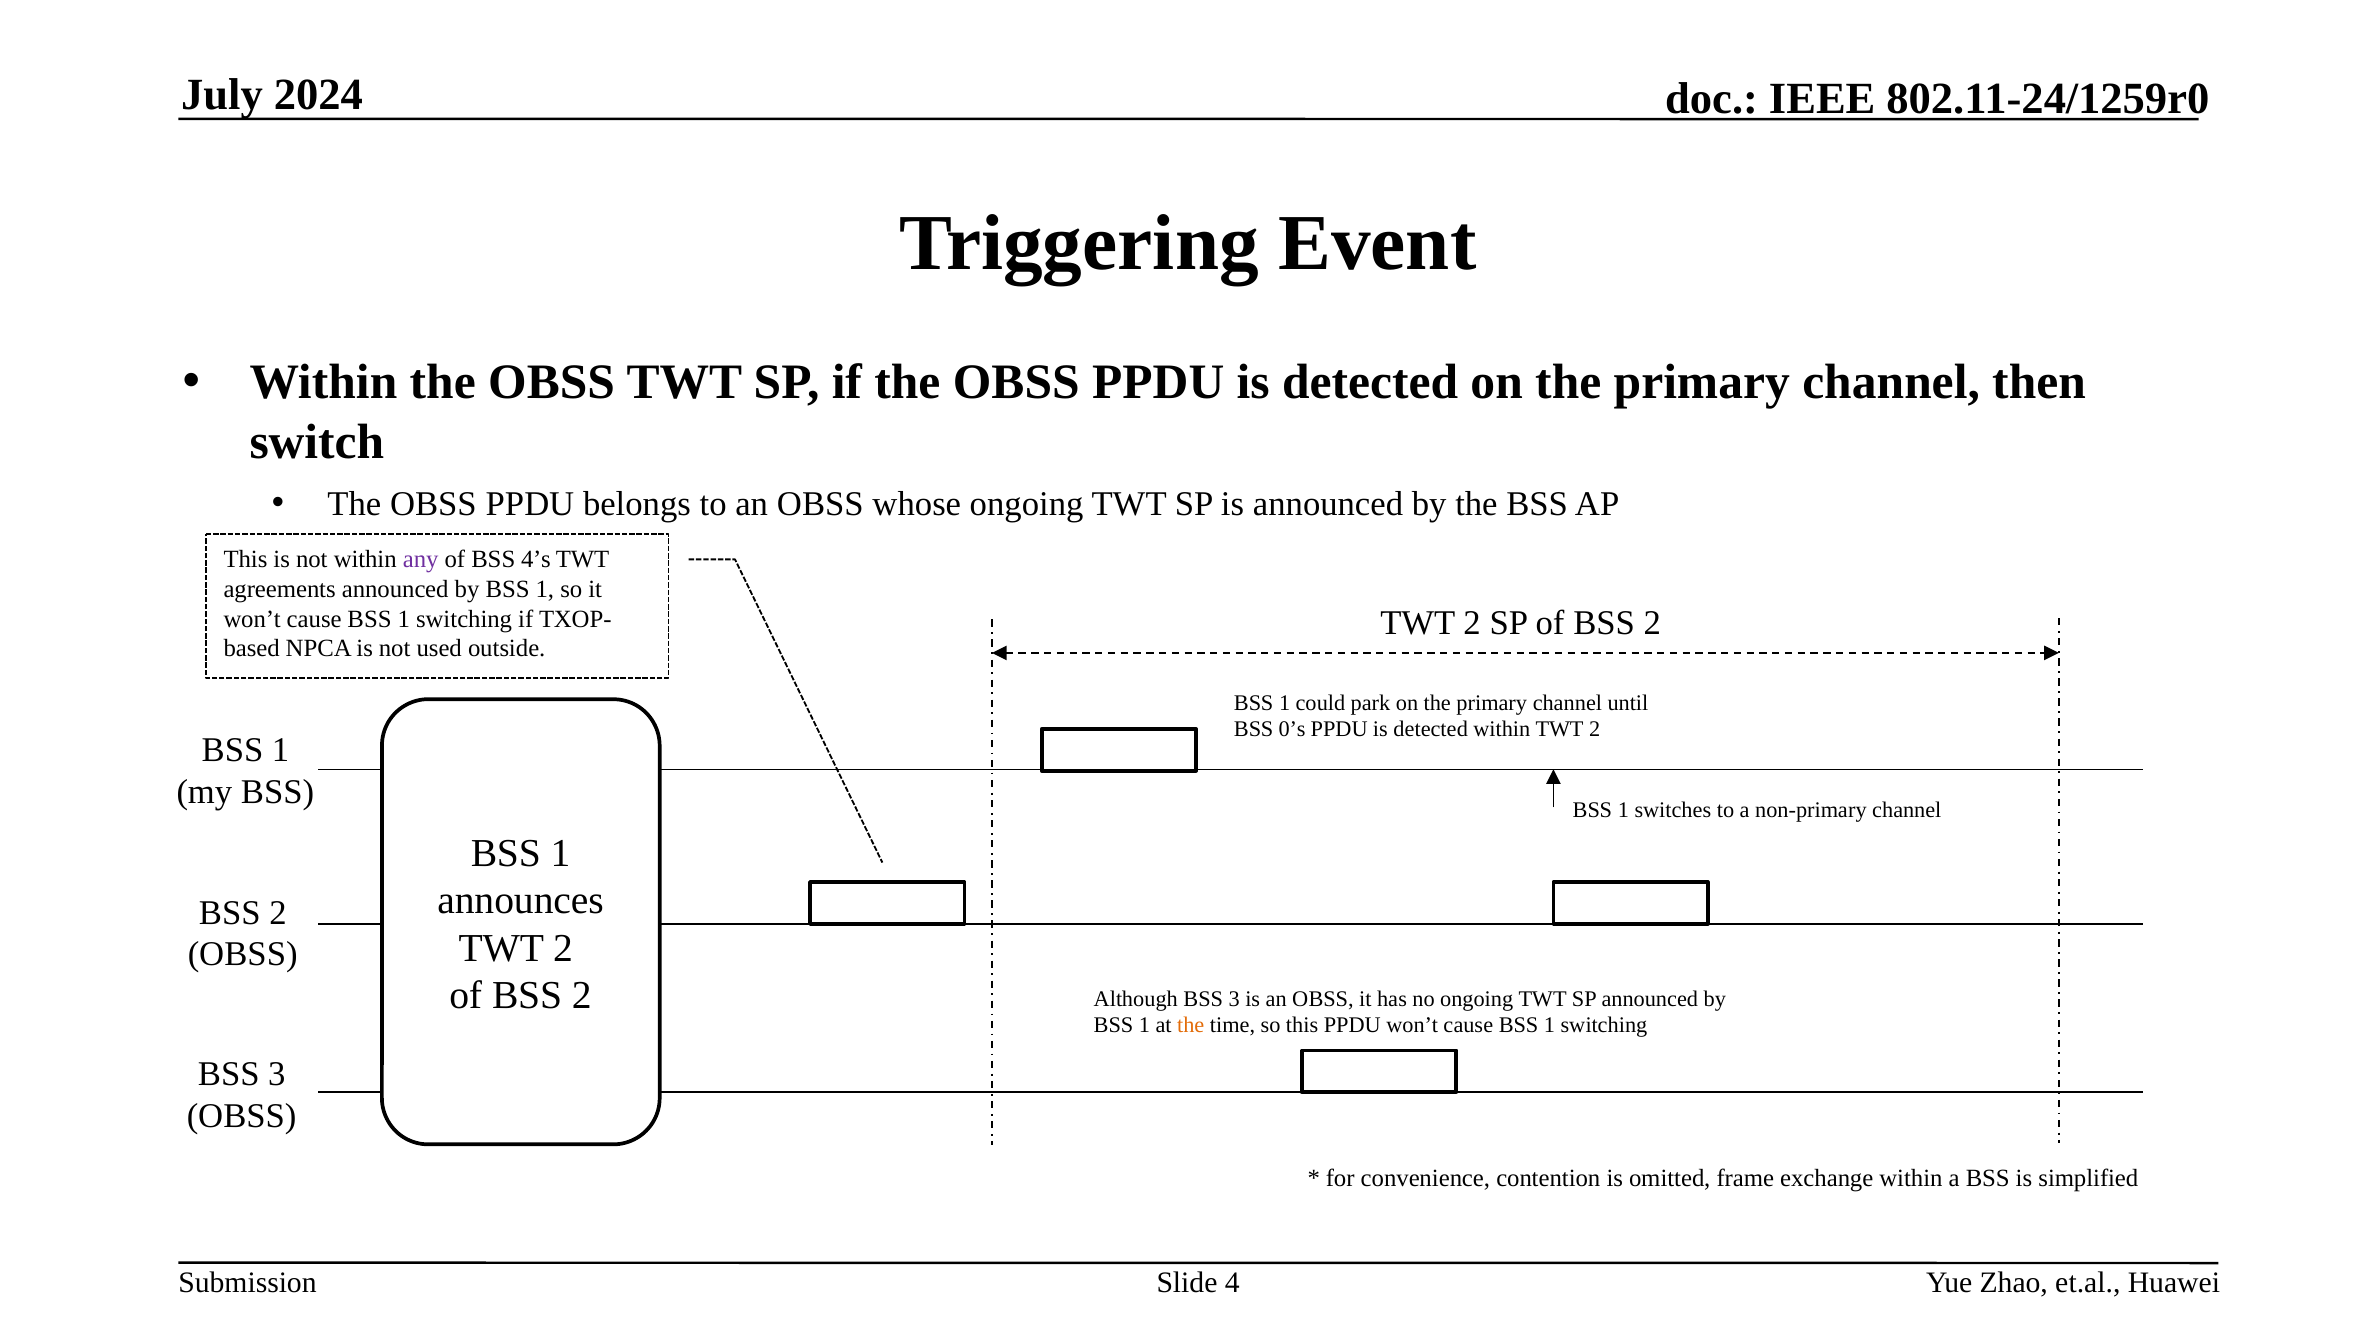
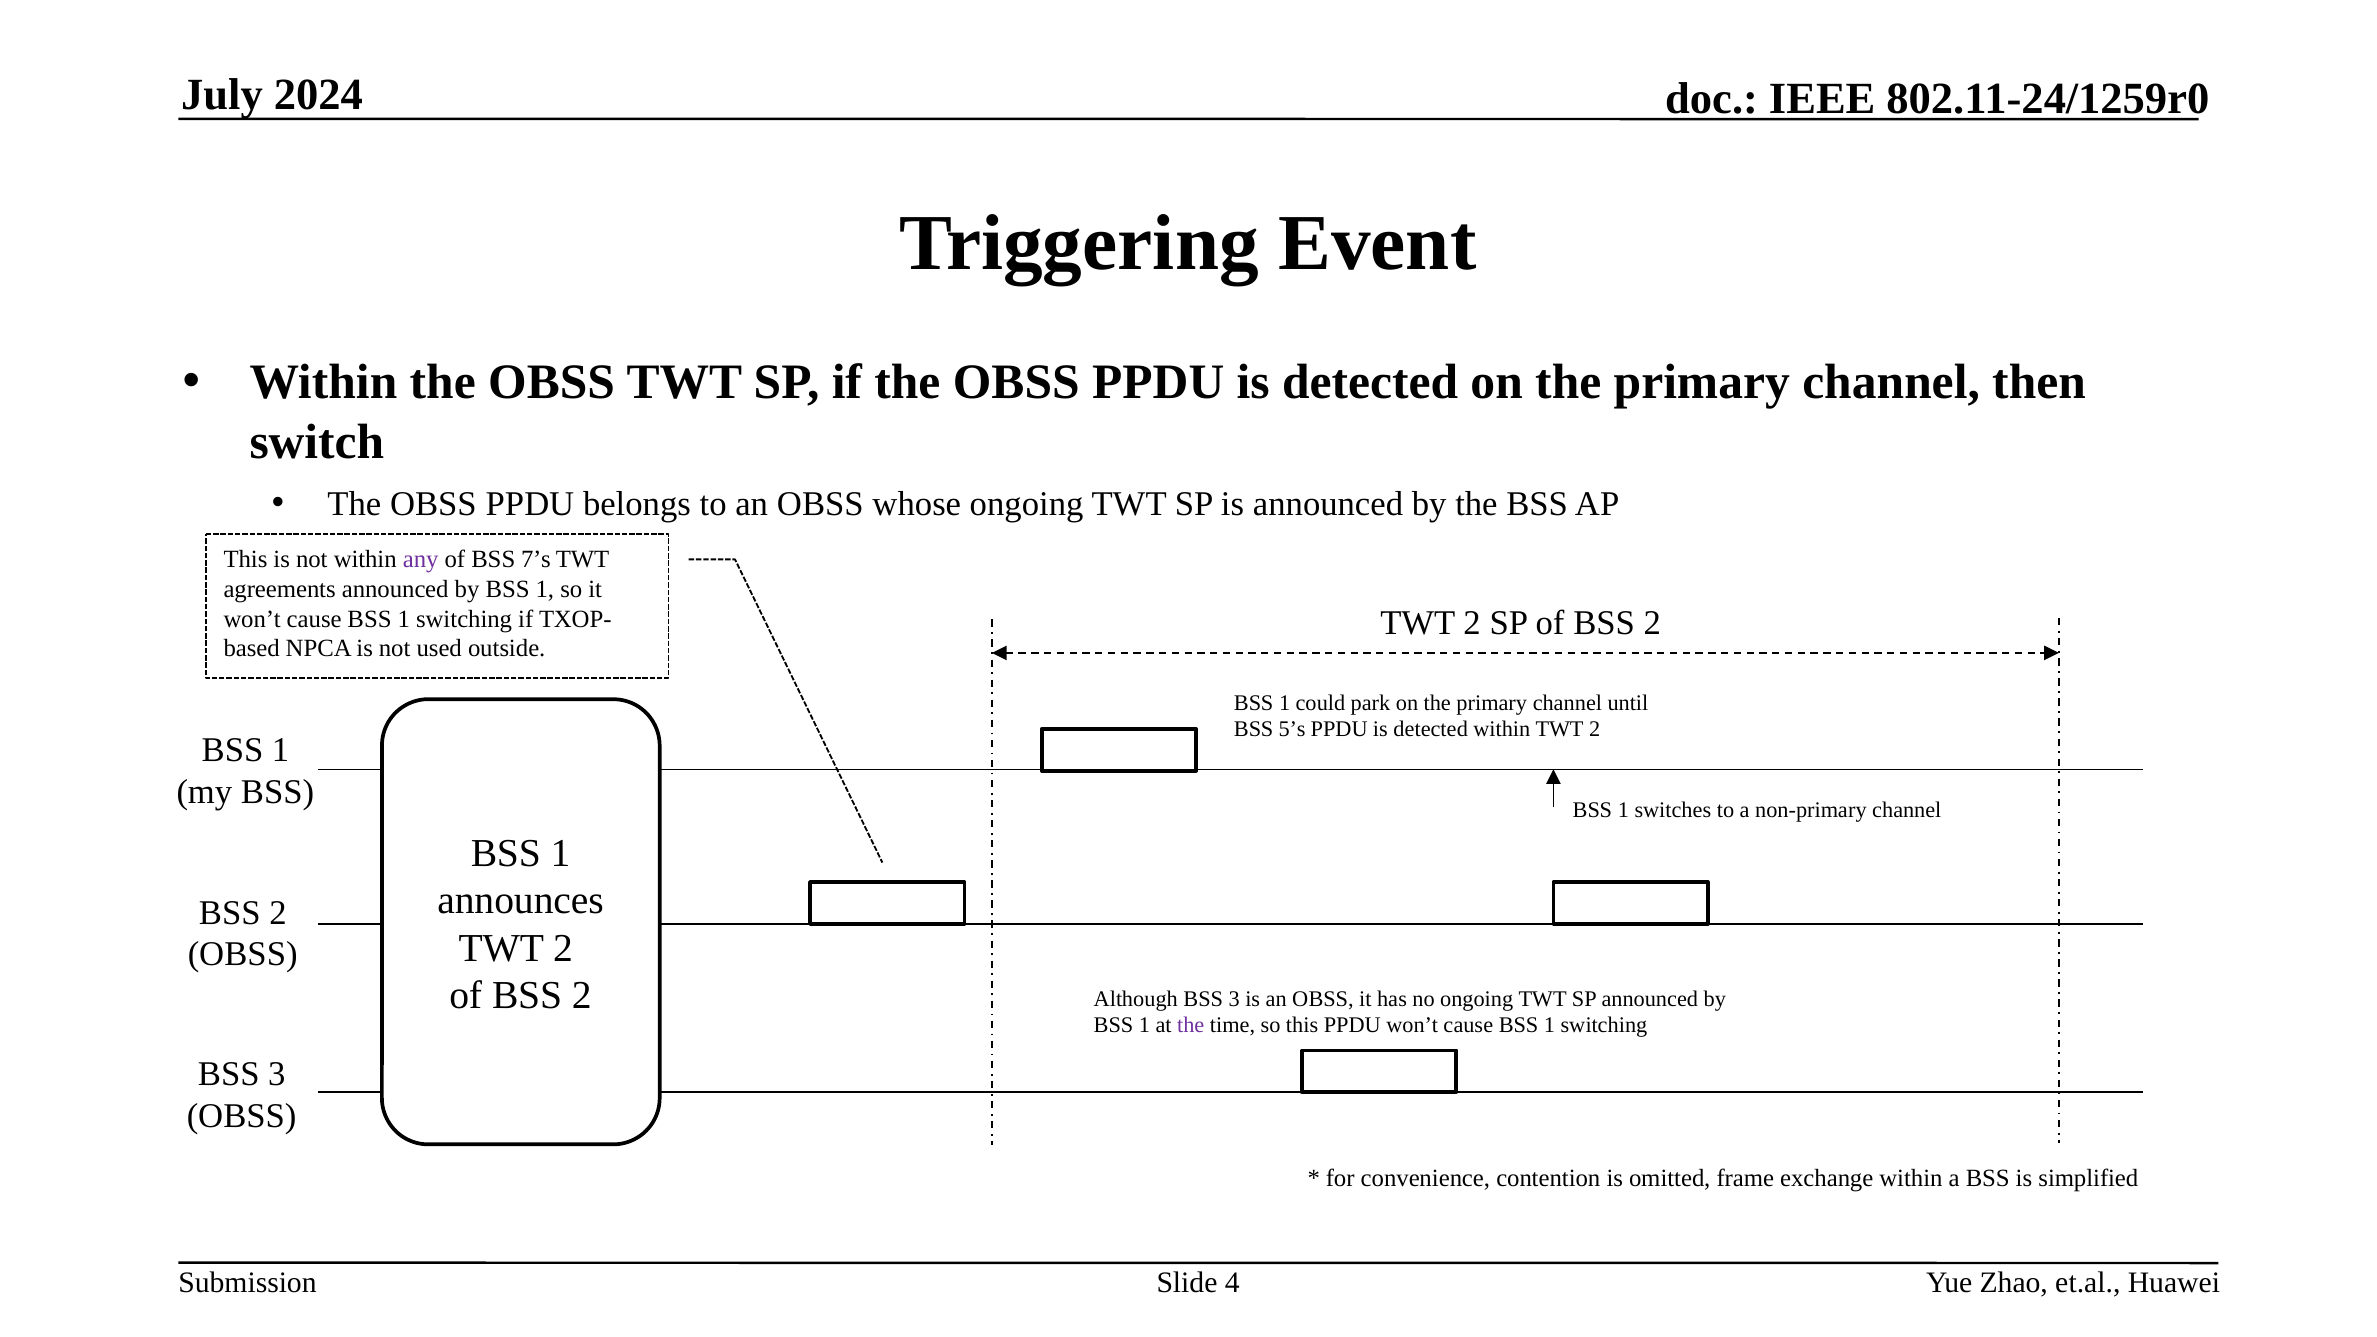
4’s: 4’s -> 7’s
0’s: 0’s -> 5’s
the at (1191, 1025) colour: orange -> purple
